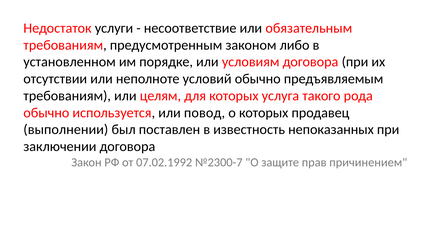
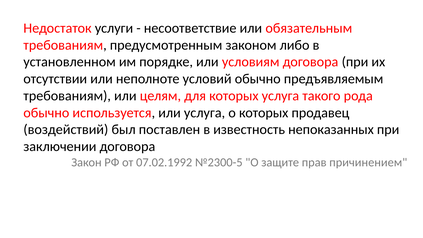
или повод: повод -> услуга
выполнении: выполнении -> воздействий
№2300-7: №2300-7 -> №2300-5
